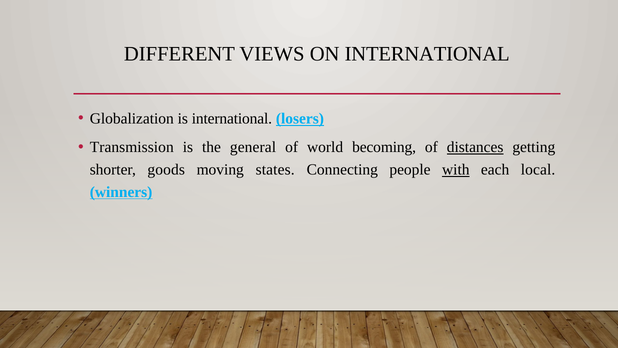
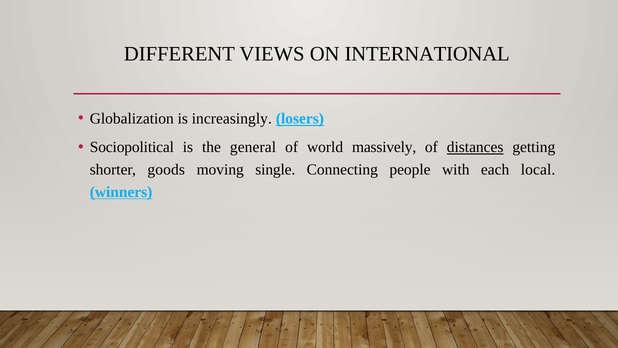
is international: international -> increasingly
Transmission: Transmission -> Sociopolitical
becoming: becoming -> massively
states: states -> single
with underline: present -> none
